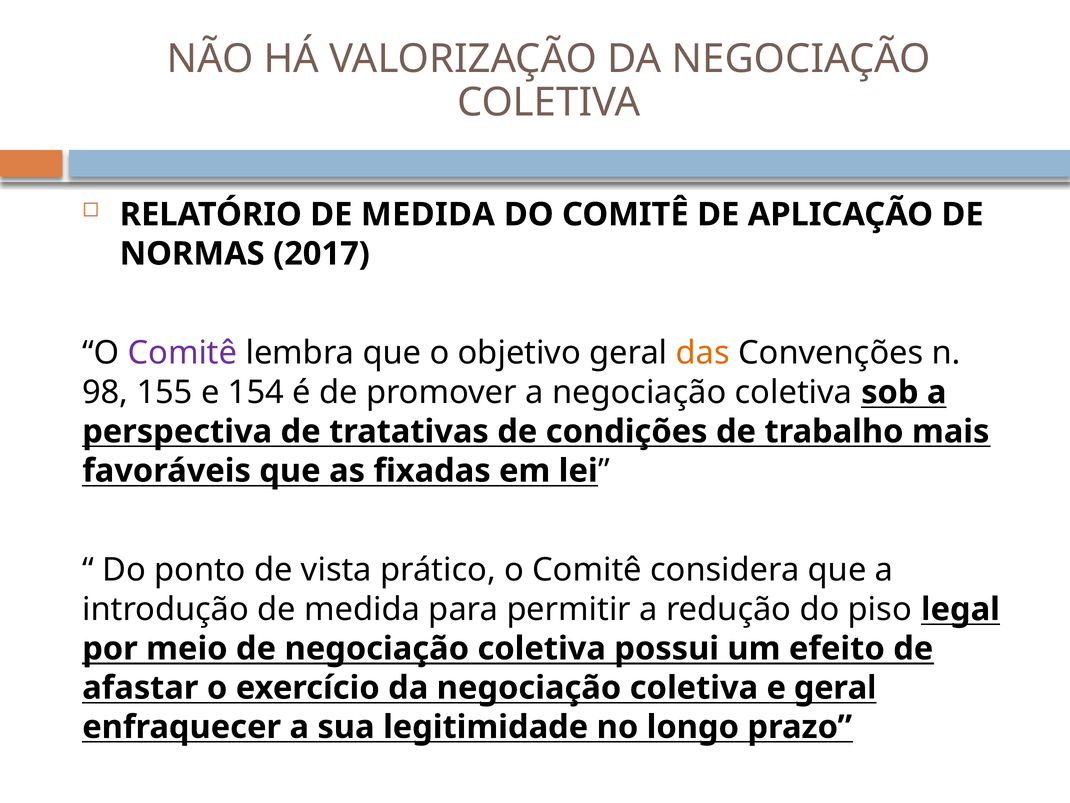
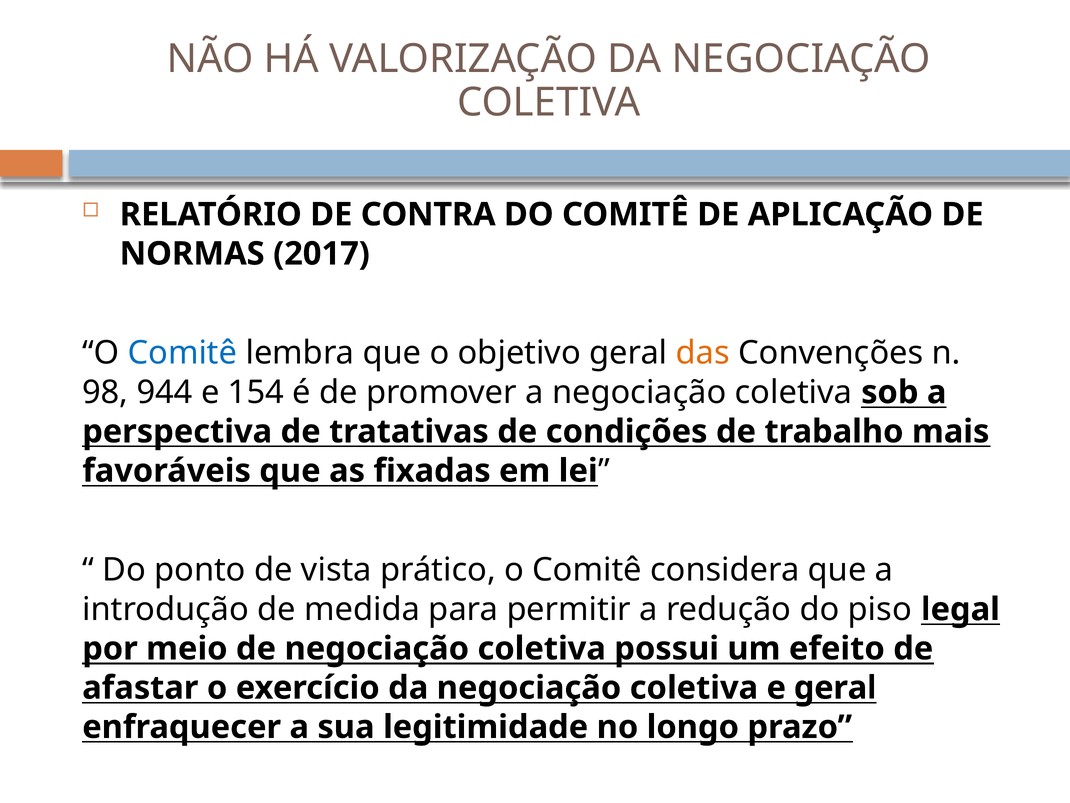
RELATÓRIO DE MEDIDA: MEDIDA -> CONTRA
Comitê at (182, 353) colour: purple -> blue
155: 155 -> 944
